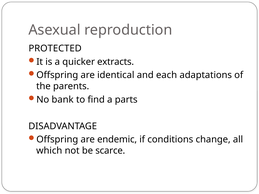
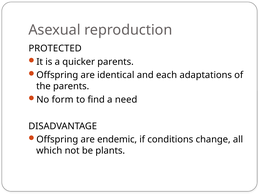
quicker extracts: extracts -> parents
bank: bank -> form
parts: parts -> need
scarce: scarce -> plants
